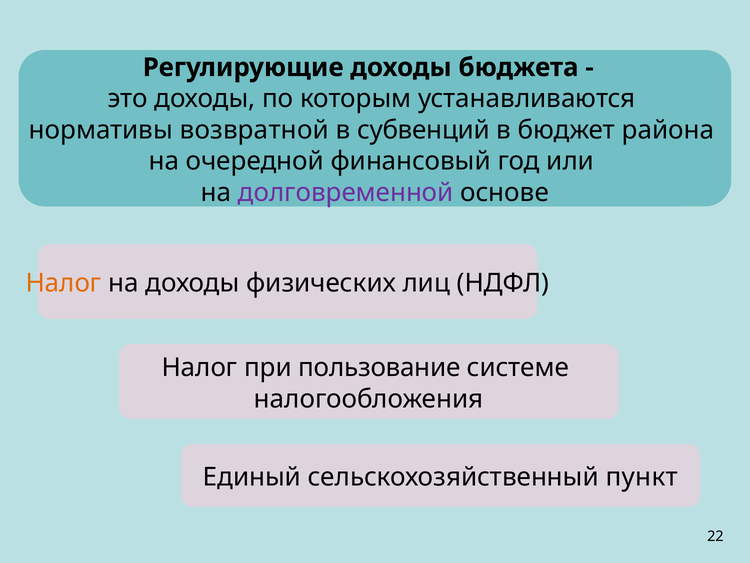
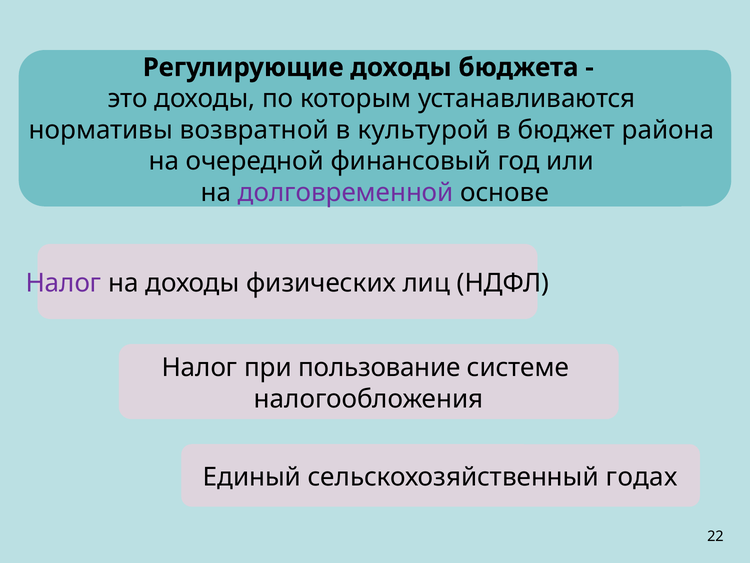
субвенций: субвенций -> культурой
Налог at (63, 283) colour: orange -> purple
пункт: пункт -> годах
